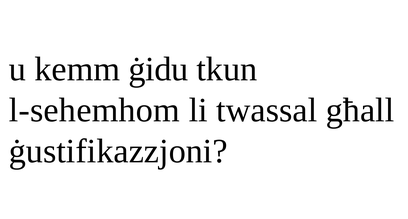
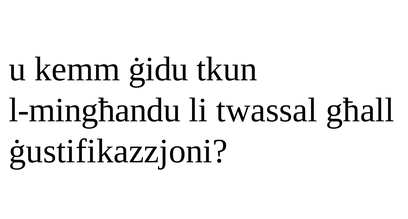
l-sehemhom: l-sehemhom -> l-mingħandu
